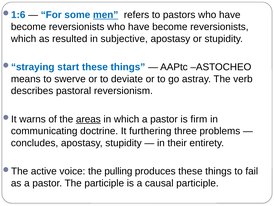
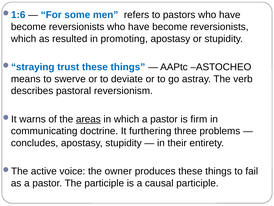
men underline: present -> none
subjective: subjective -> promoting
start: start -> trust
pulling: pulling -> owner
